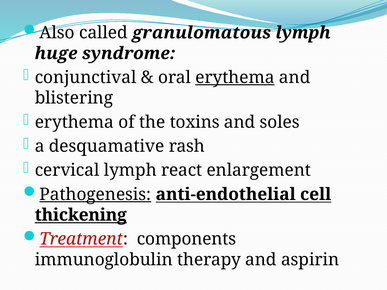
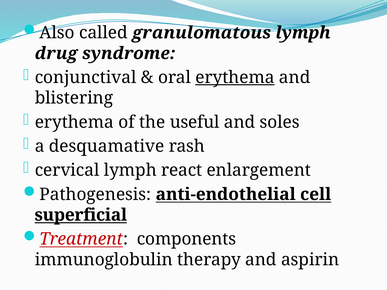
huge: huge -> drug
toxins: toxins -> useful
Pathogenesis underline: present -> none
thickening: thickening -> superficial
